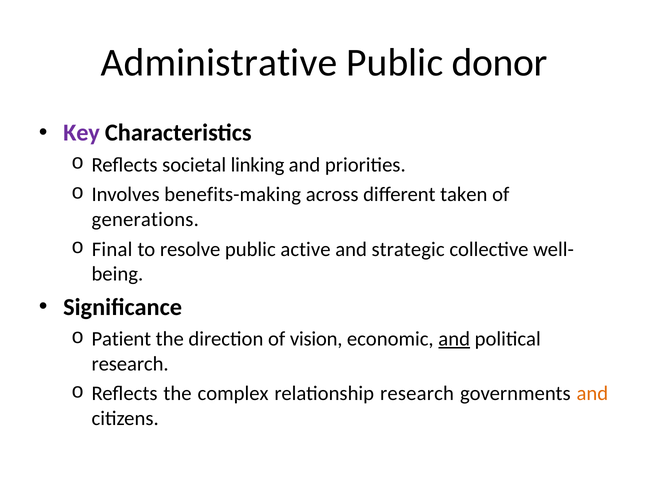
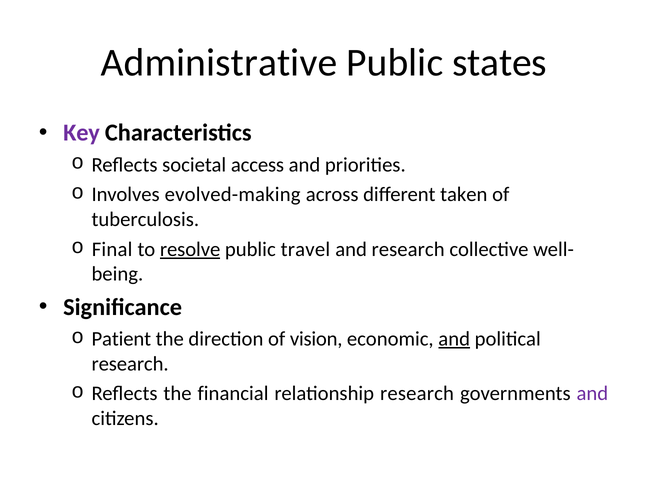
donor: donor -> states
linking: linking -> access
benefits-making: benefits-making -> evolved-making
generations: generations -> tuberculosis
resolve underline: none -> present
active: active -> travel
and strategic: strategic -> research
complex: complex -> financial
and at (592, 394) colour: orange -> purple
